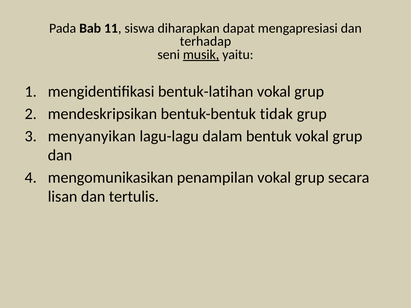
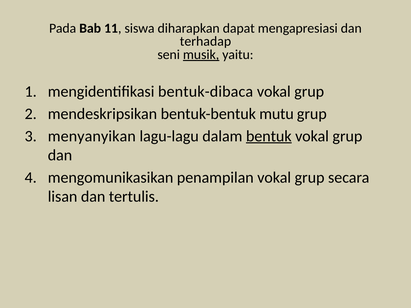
bentuk-latihan: bentuk-latihan -> bentuk-dibaca
tidak: tidak -> mutu
bentuk underline: none -> present
